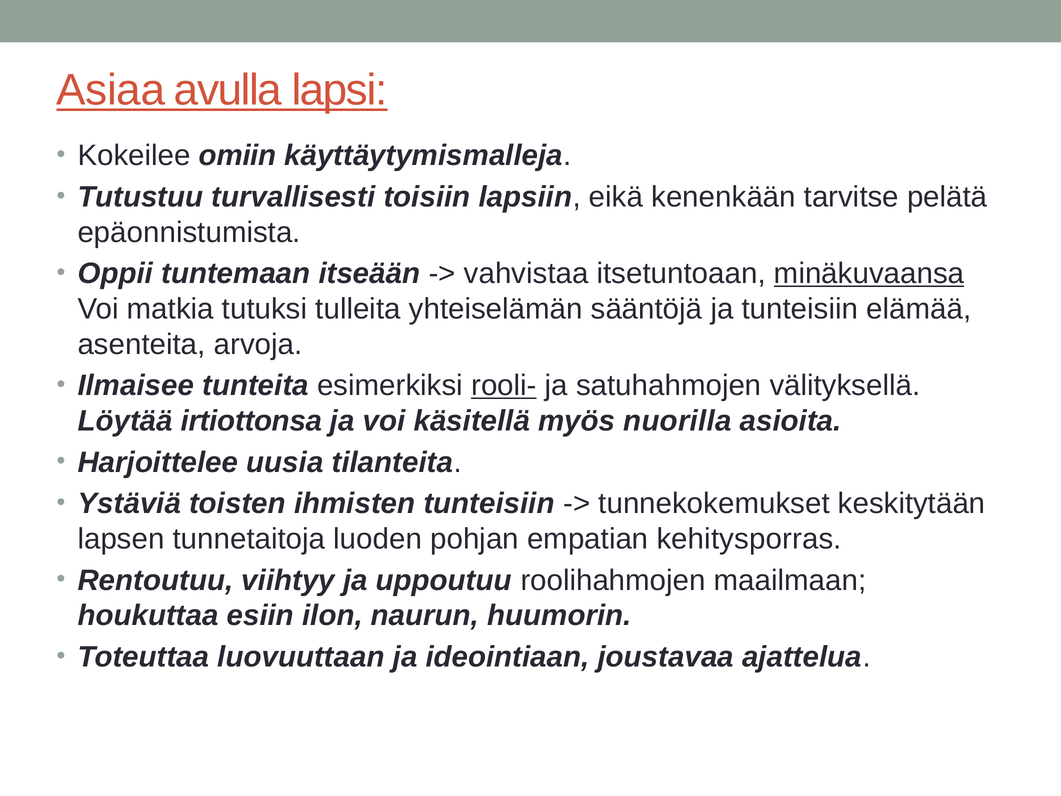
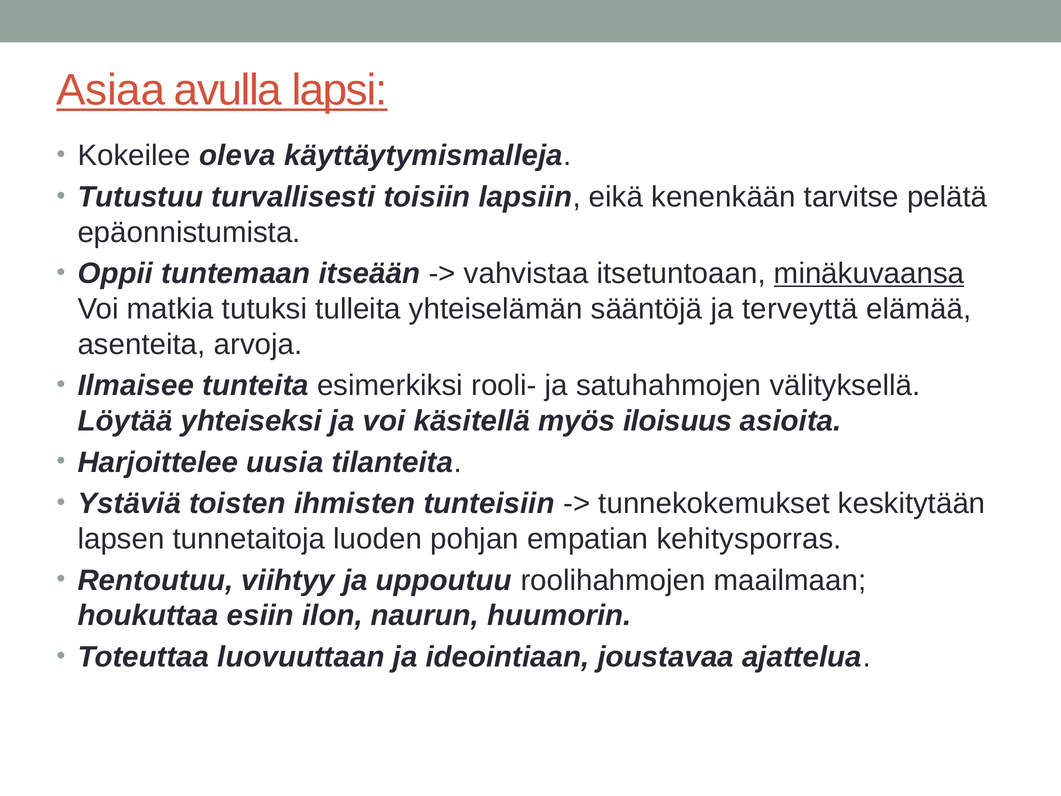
omiin: omiin -> oleva
ja tunteisiin: tunteisiin -> terveyttä
rooli- underline: present -> none
irtiottonsa: irtiottonsa -> yhteiseksi
nuorilla: nuorilla -> iloisuus
